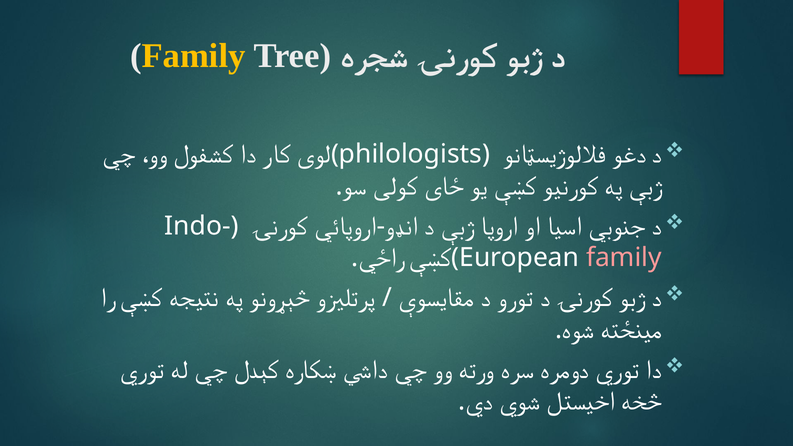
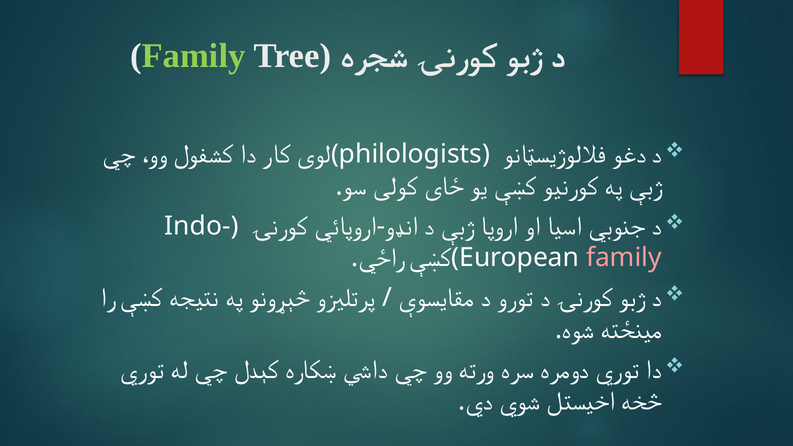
Family at (194, 56) colour: yellow -> light green
